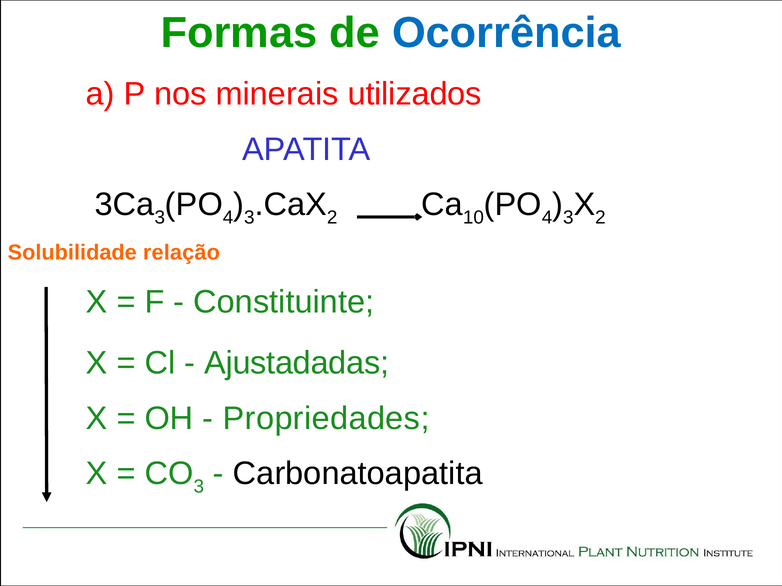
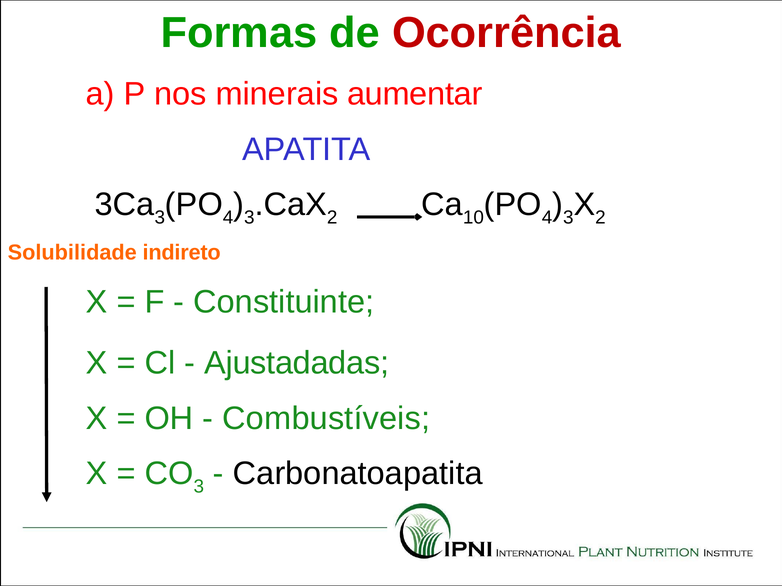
Ocorrência colour: blue -> red
utilizados: utilizados -> aumentar
relação: relação -> indireto
Propriedades: Propriedades -> Combustíveis
